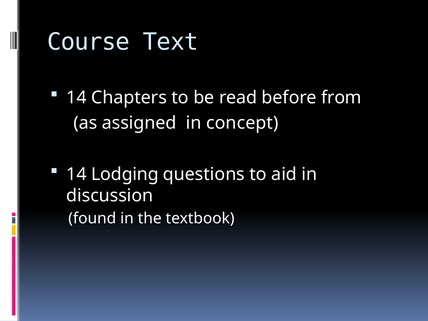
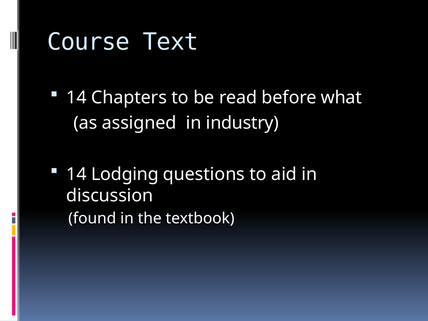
from: from -> what
concept: concept -> industry
